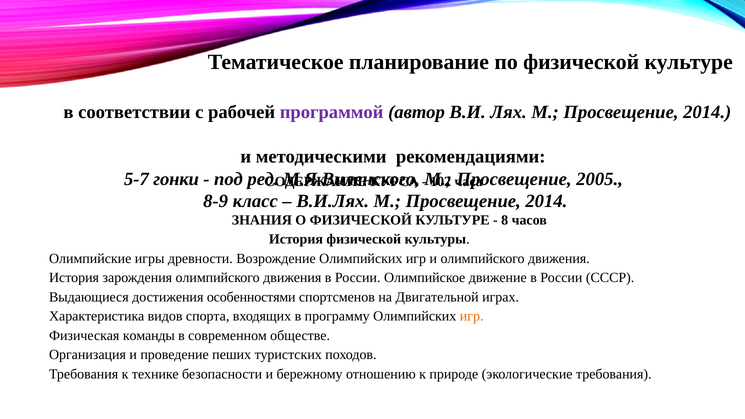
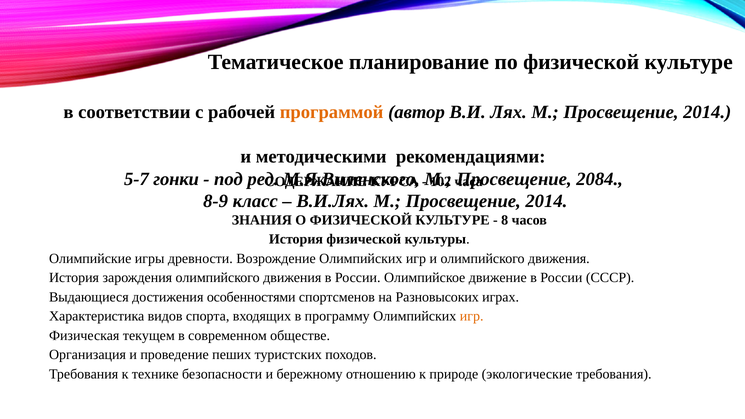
программой colour: purple -> orange
2005: 2005 -> 2084
Двигательной: Двигательной -> Разновысоких
команды: команды -> текущем
